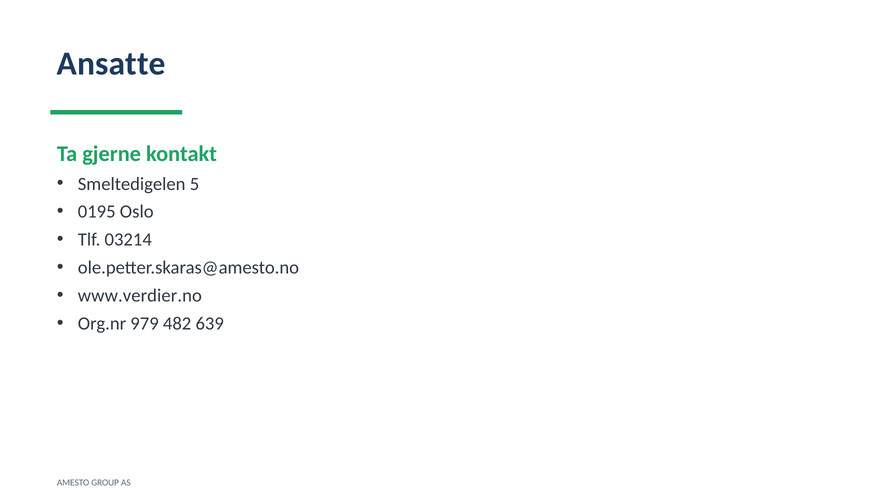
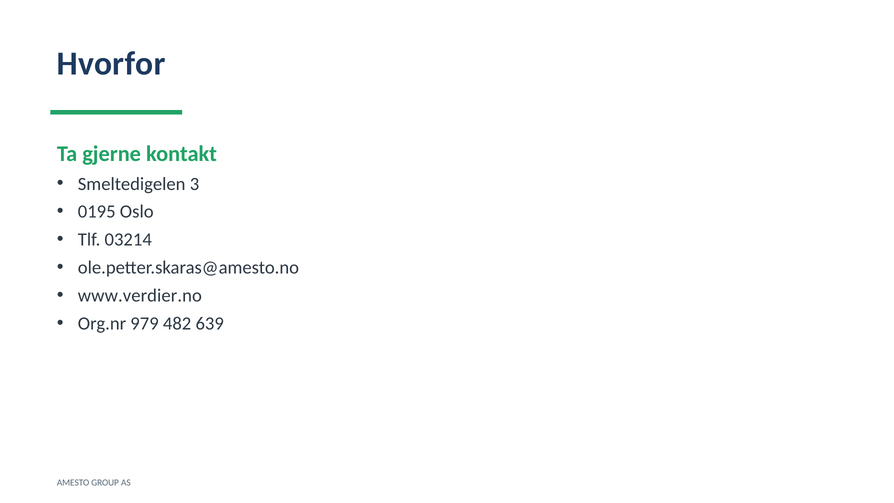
Ansatte: Ansatte -> Hvorfor
5: 5 -> 3
